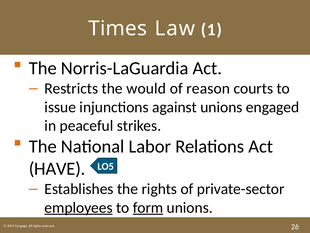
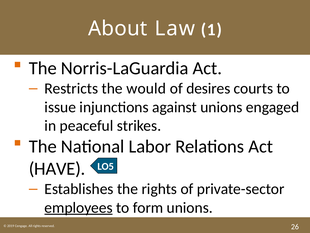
Times: Times -> About
reason: reason -> desires
form underline: present -> none
